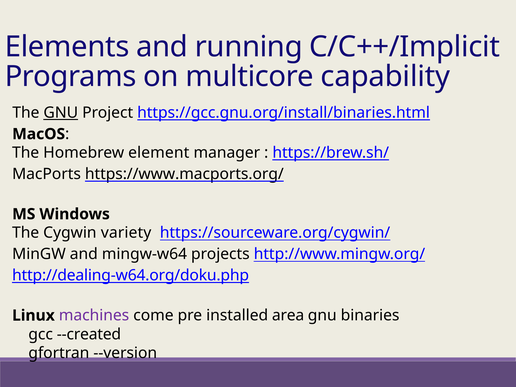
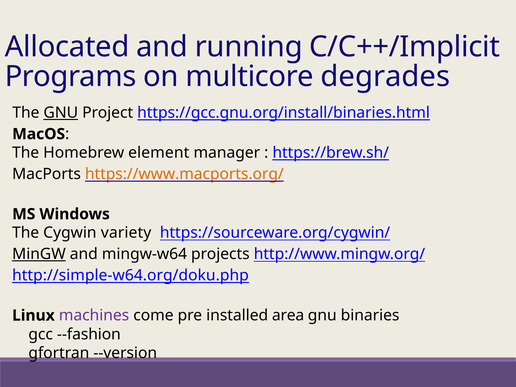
Elements: Elements -> Allocated
capability: capability -> degrades
https://www.macports.org/ colour: black -> orange
MinGW underline: none -> present
http://dealing-w64.org/doku.php: http://dealing-w64.org/doku.php -> http://simple-w64.org/doku.php
--created: --created -> --fashion
